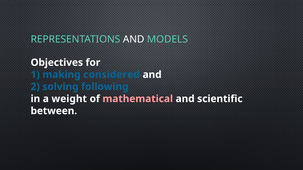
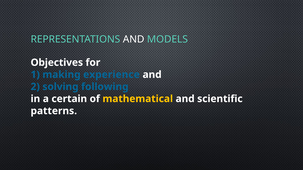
considered: considered -> experience
weight: weight -> certain
mathematical colour: pink -> yellow
between: between -> patterns
